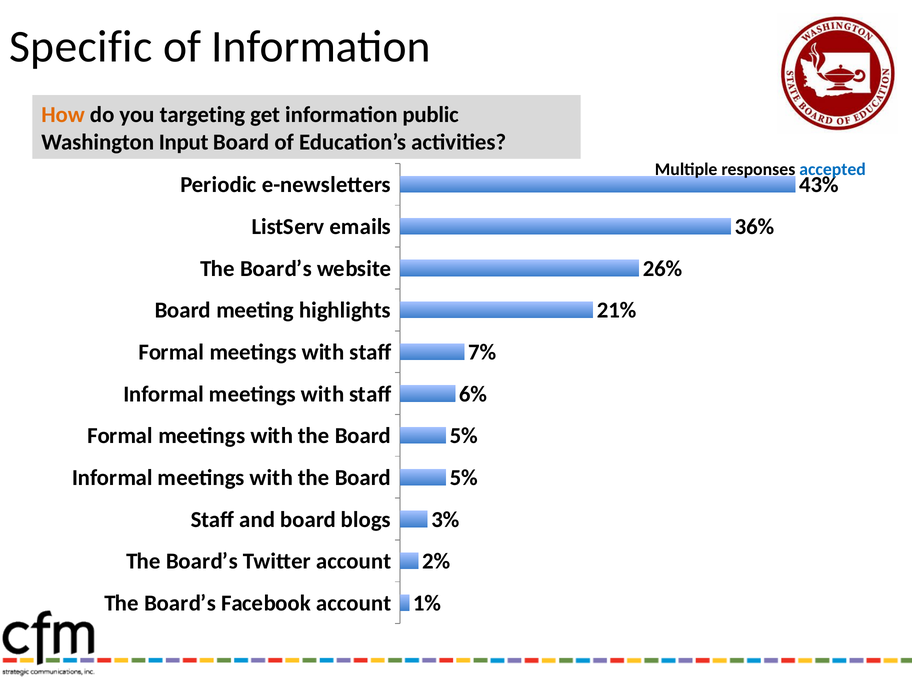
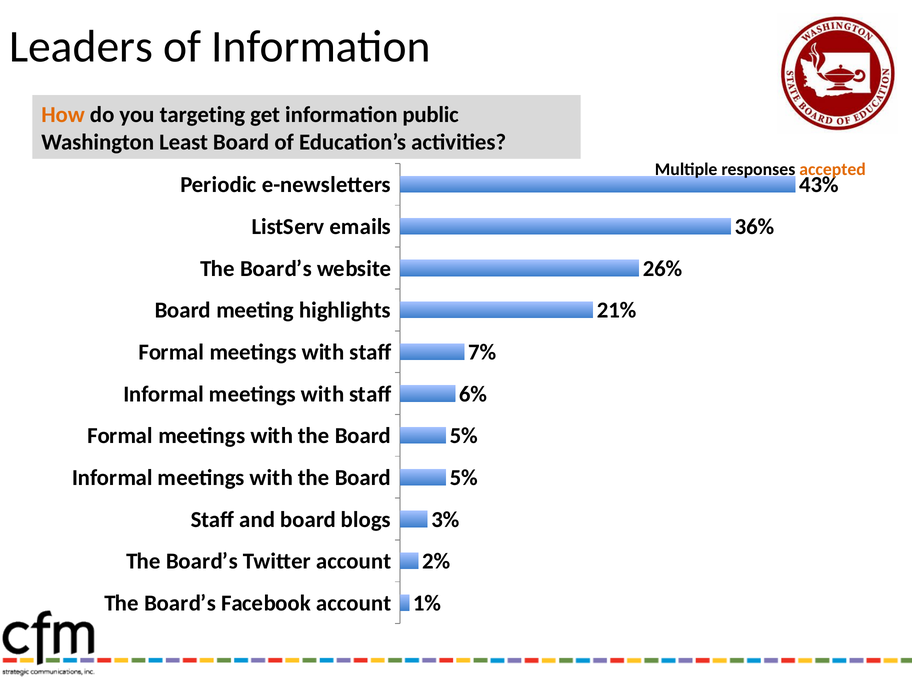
Specific: Specific -> Leaders
Input: Input -> Least
accepted colour: blue -> orange
